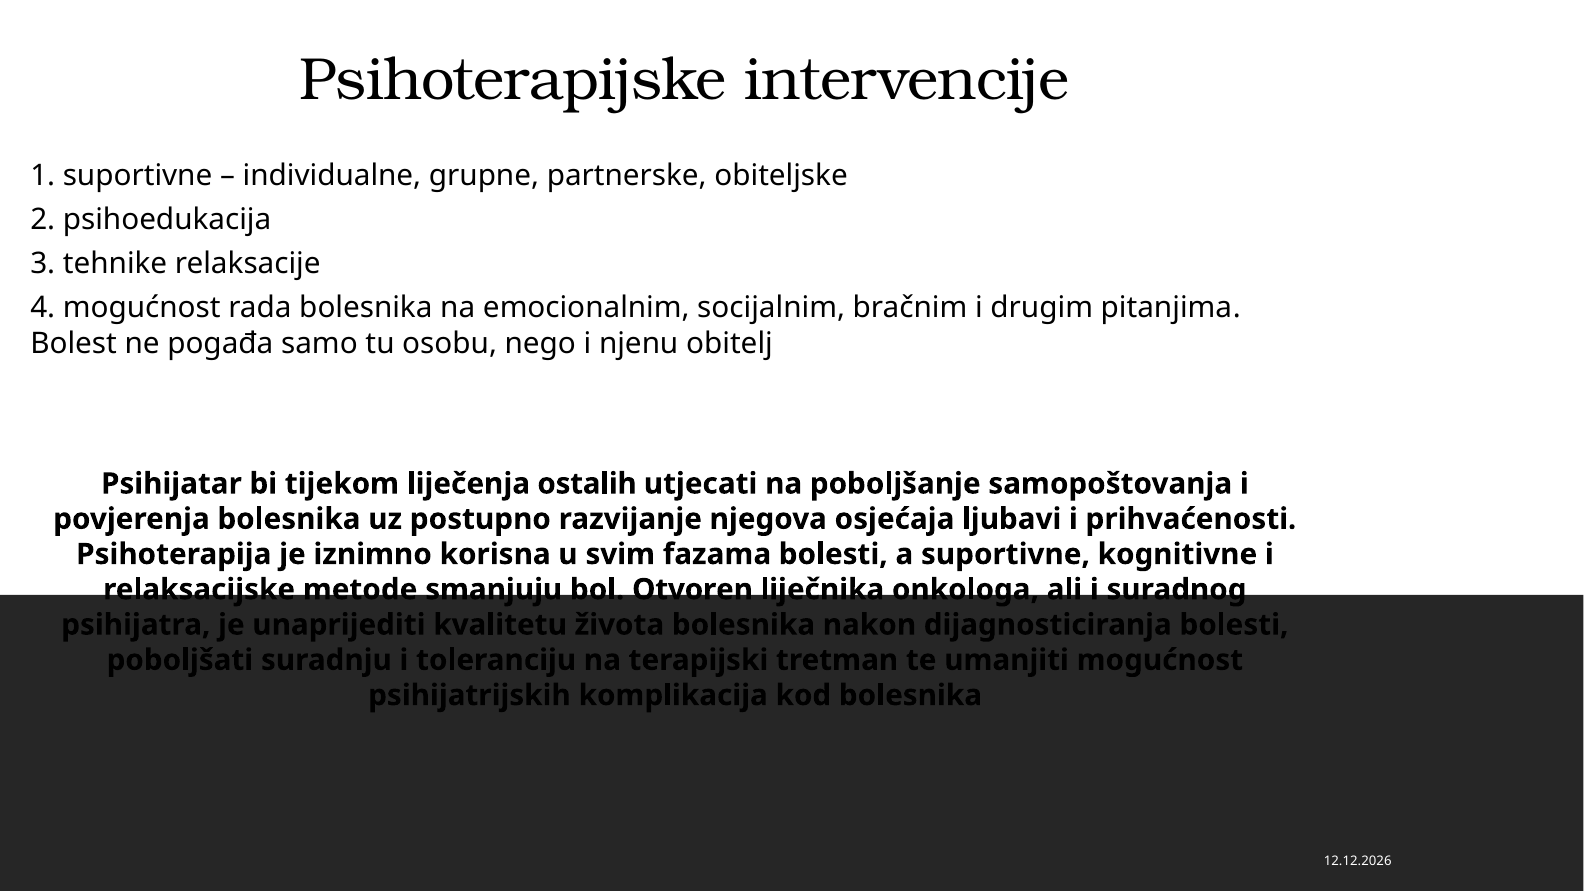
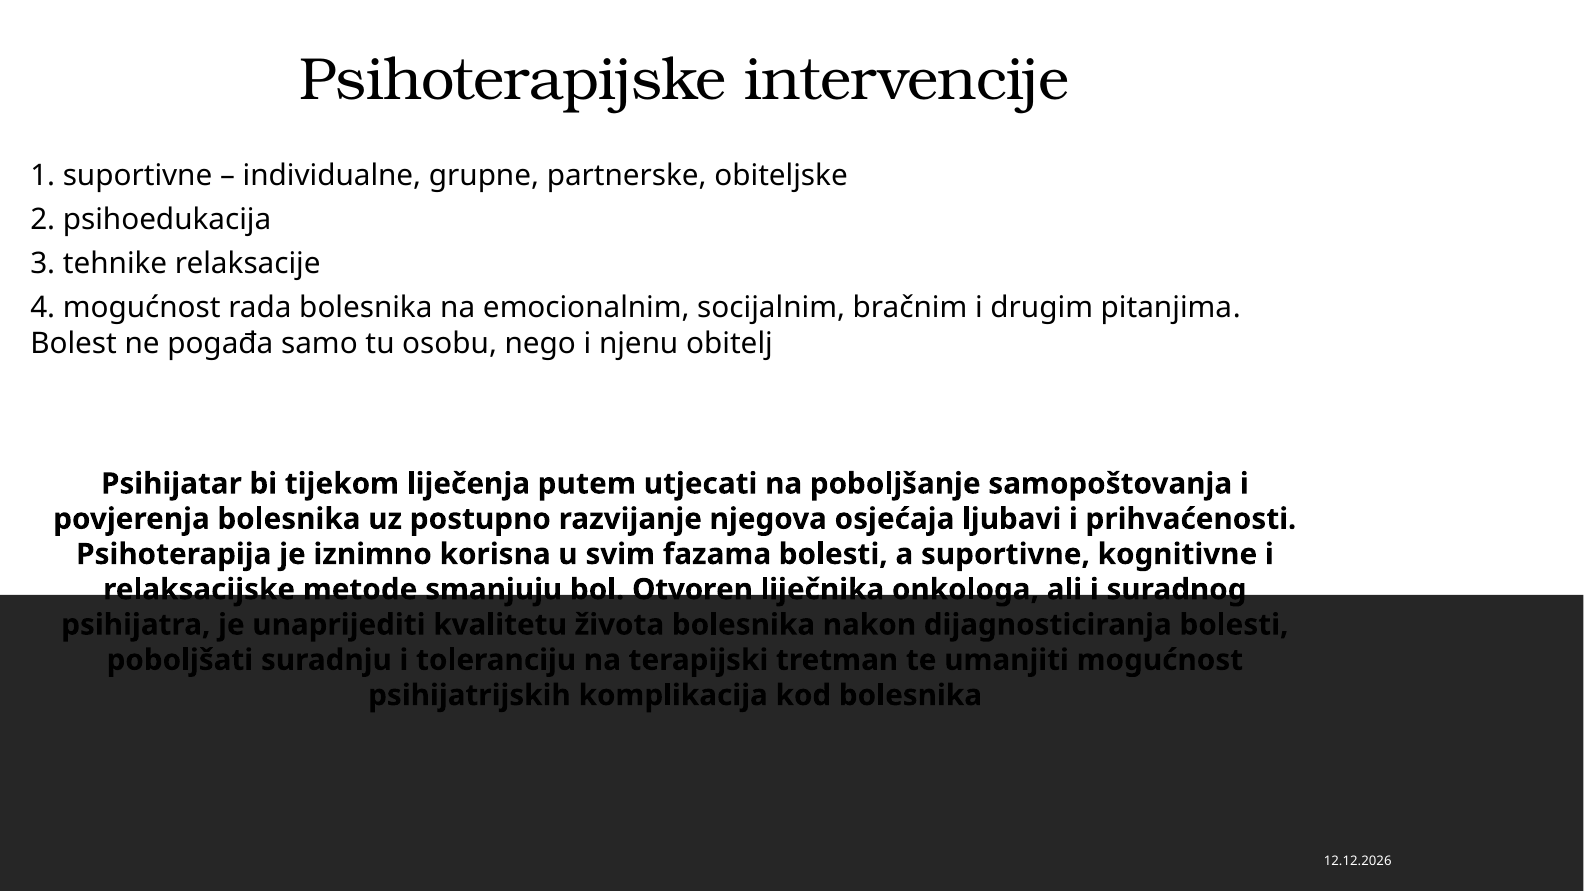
ostalih: ostalih -> putem
